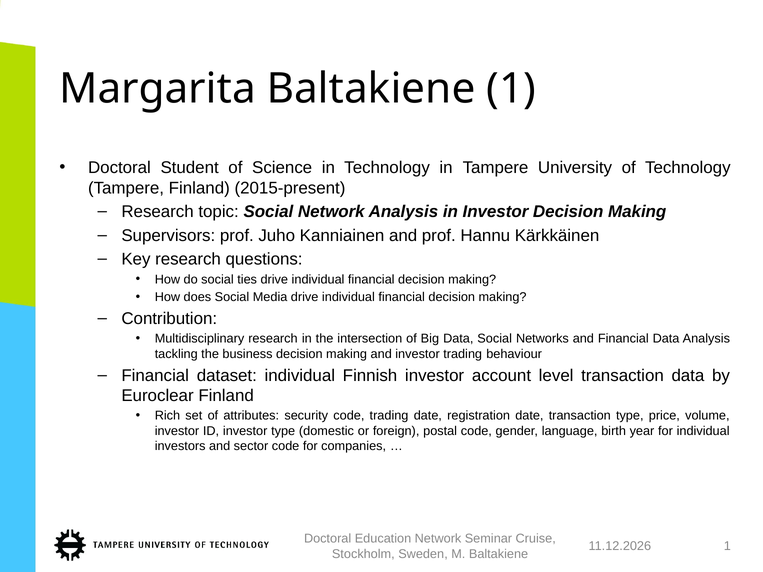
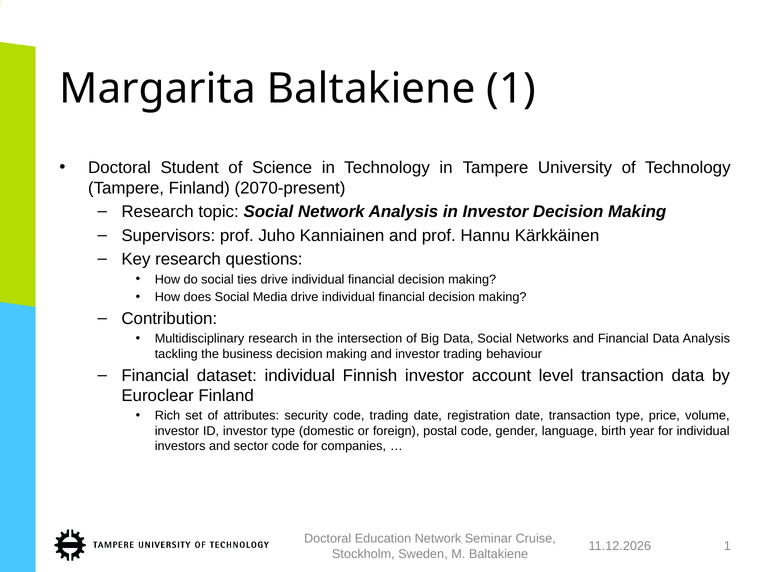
2015-present: 2015-present -> 2070-present
